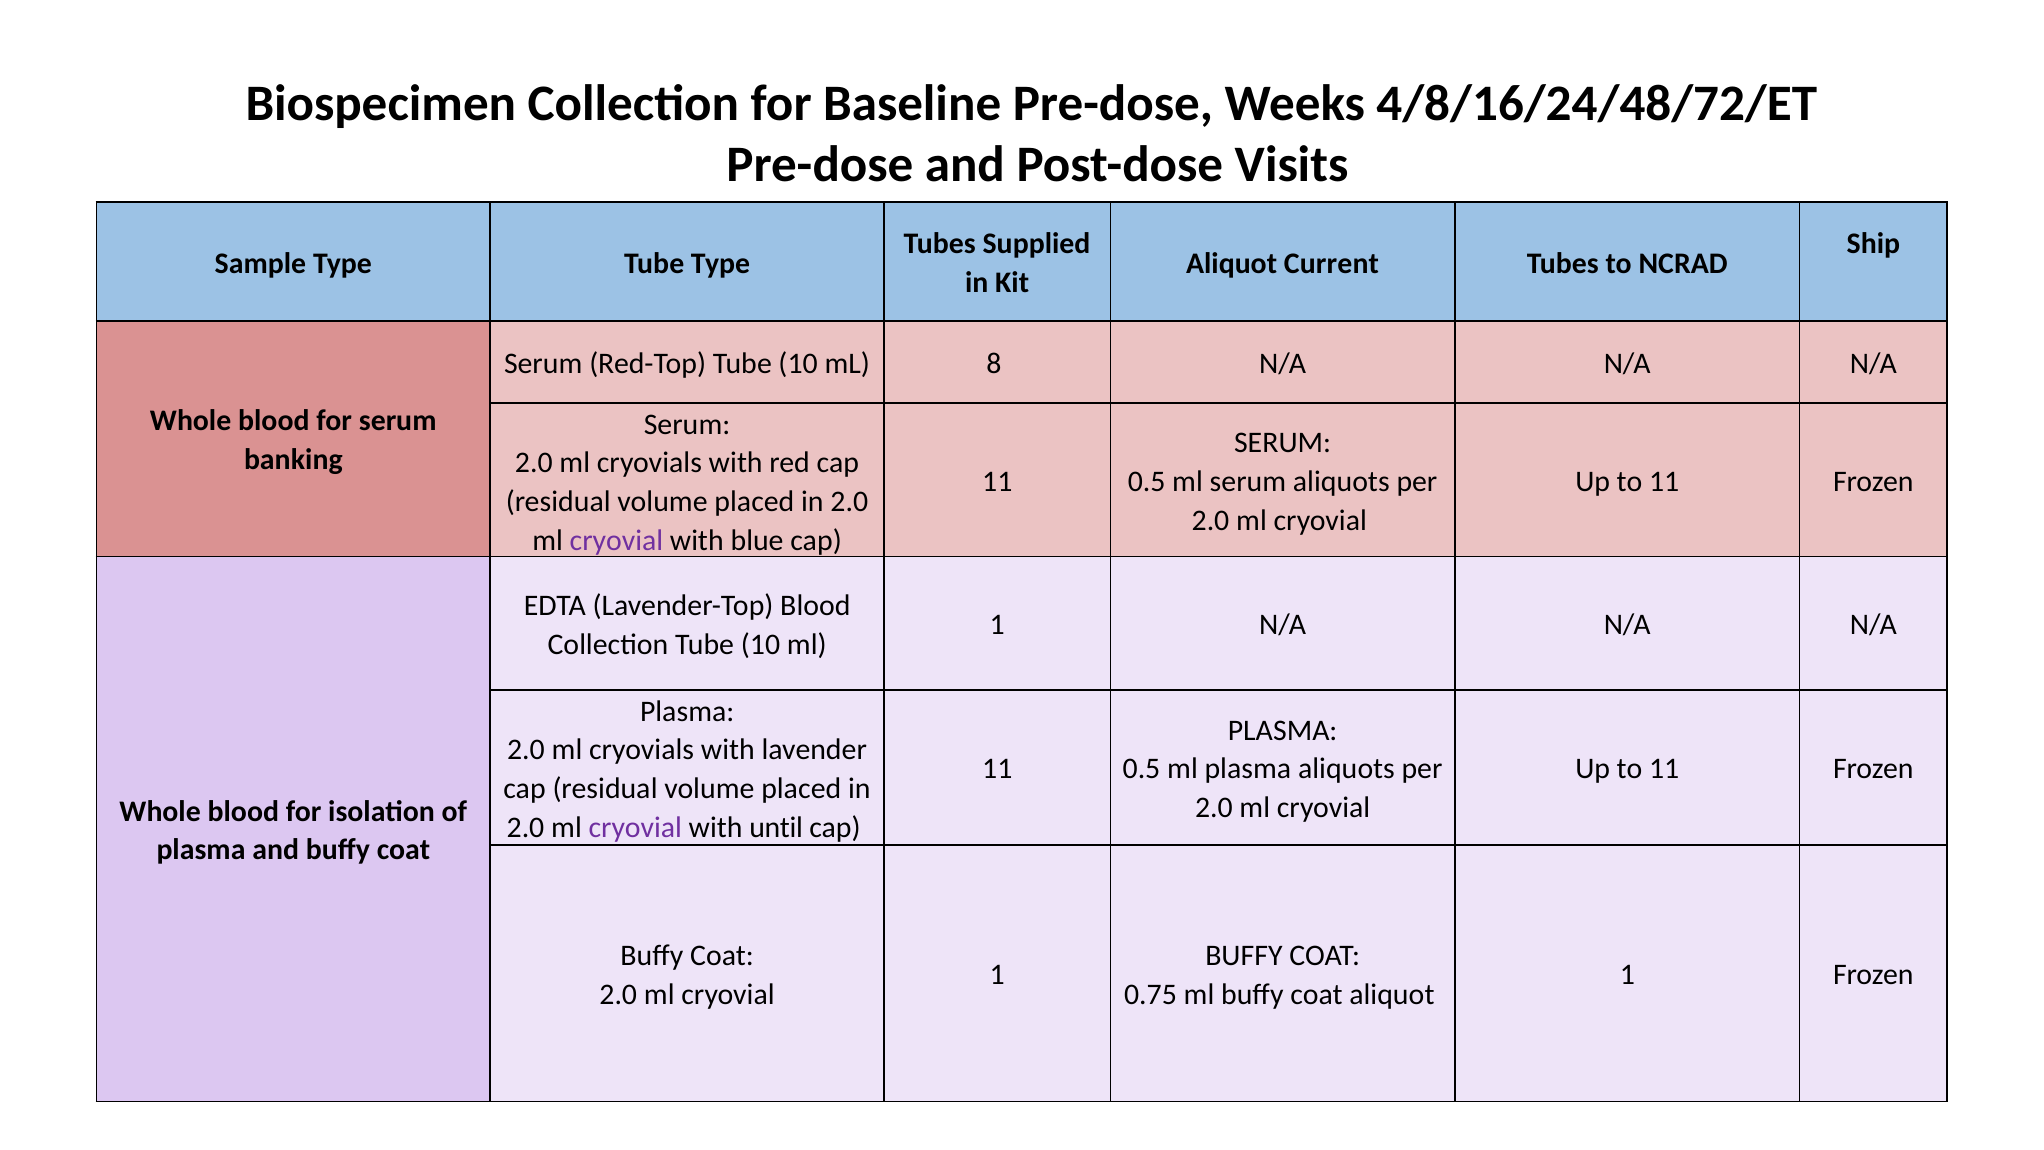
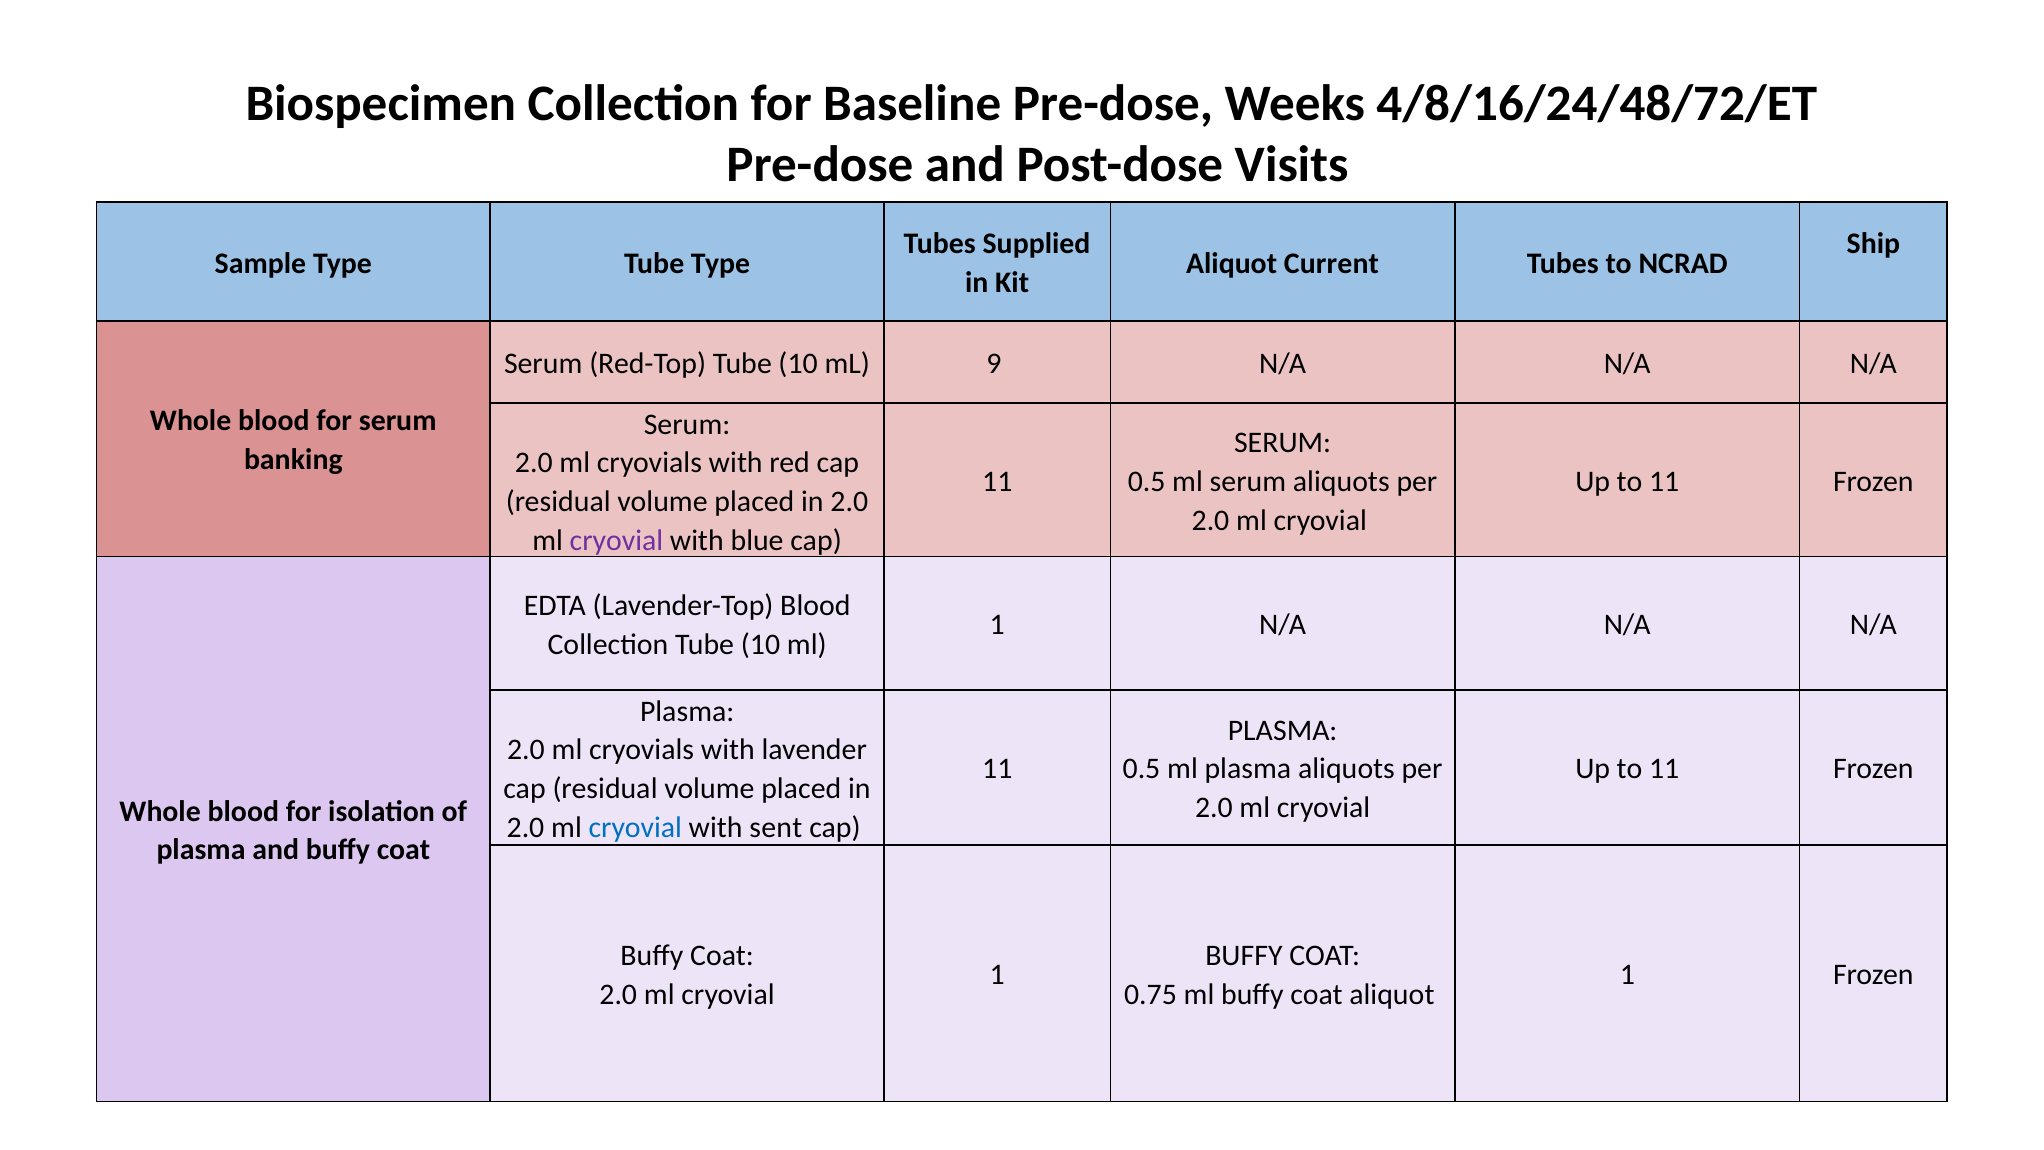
8: 8 -> 9
cryovial at (635, 827) colour: purple -> blue
until: until -> sent
